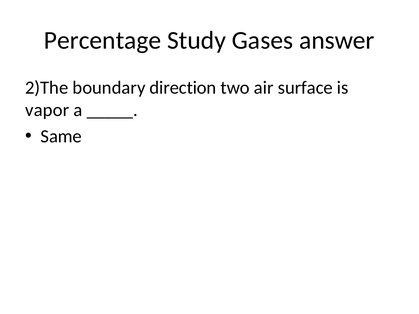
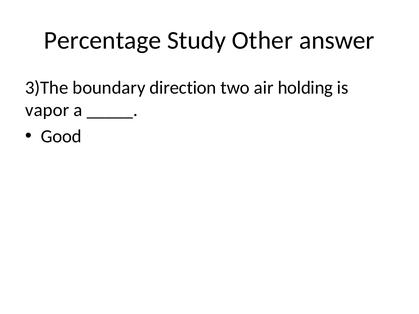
Gases: Gases -> Other
2)The: 2)The -> 3)The
surface: surface -> holding
Same: Same -> Good
